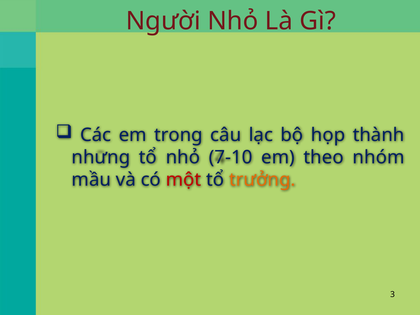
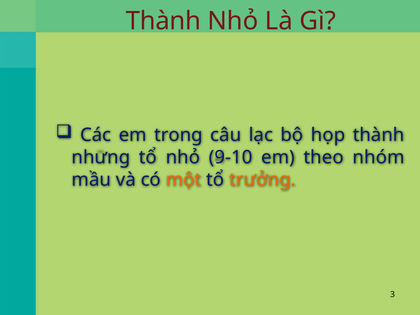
Người at (163, 21): Người -> Thành
7-10: 7-10 -> 9-10
một colour: red -> orange
